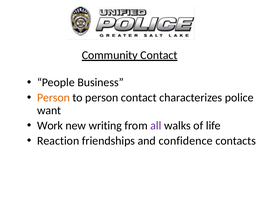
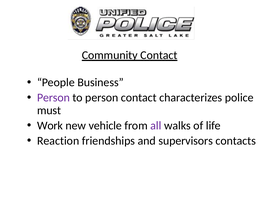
Person at (53, 97) colour: orange -> purple
want: want -> must
writing: writing -> vehicle
confidence: confidence -> supervisors
